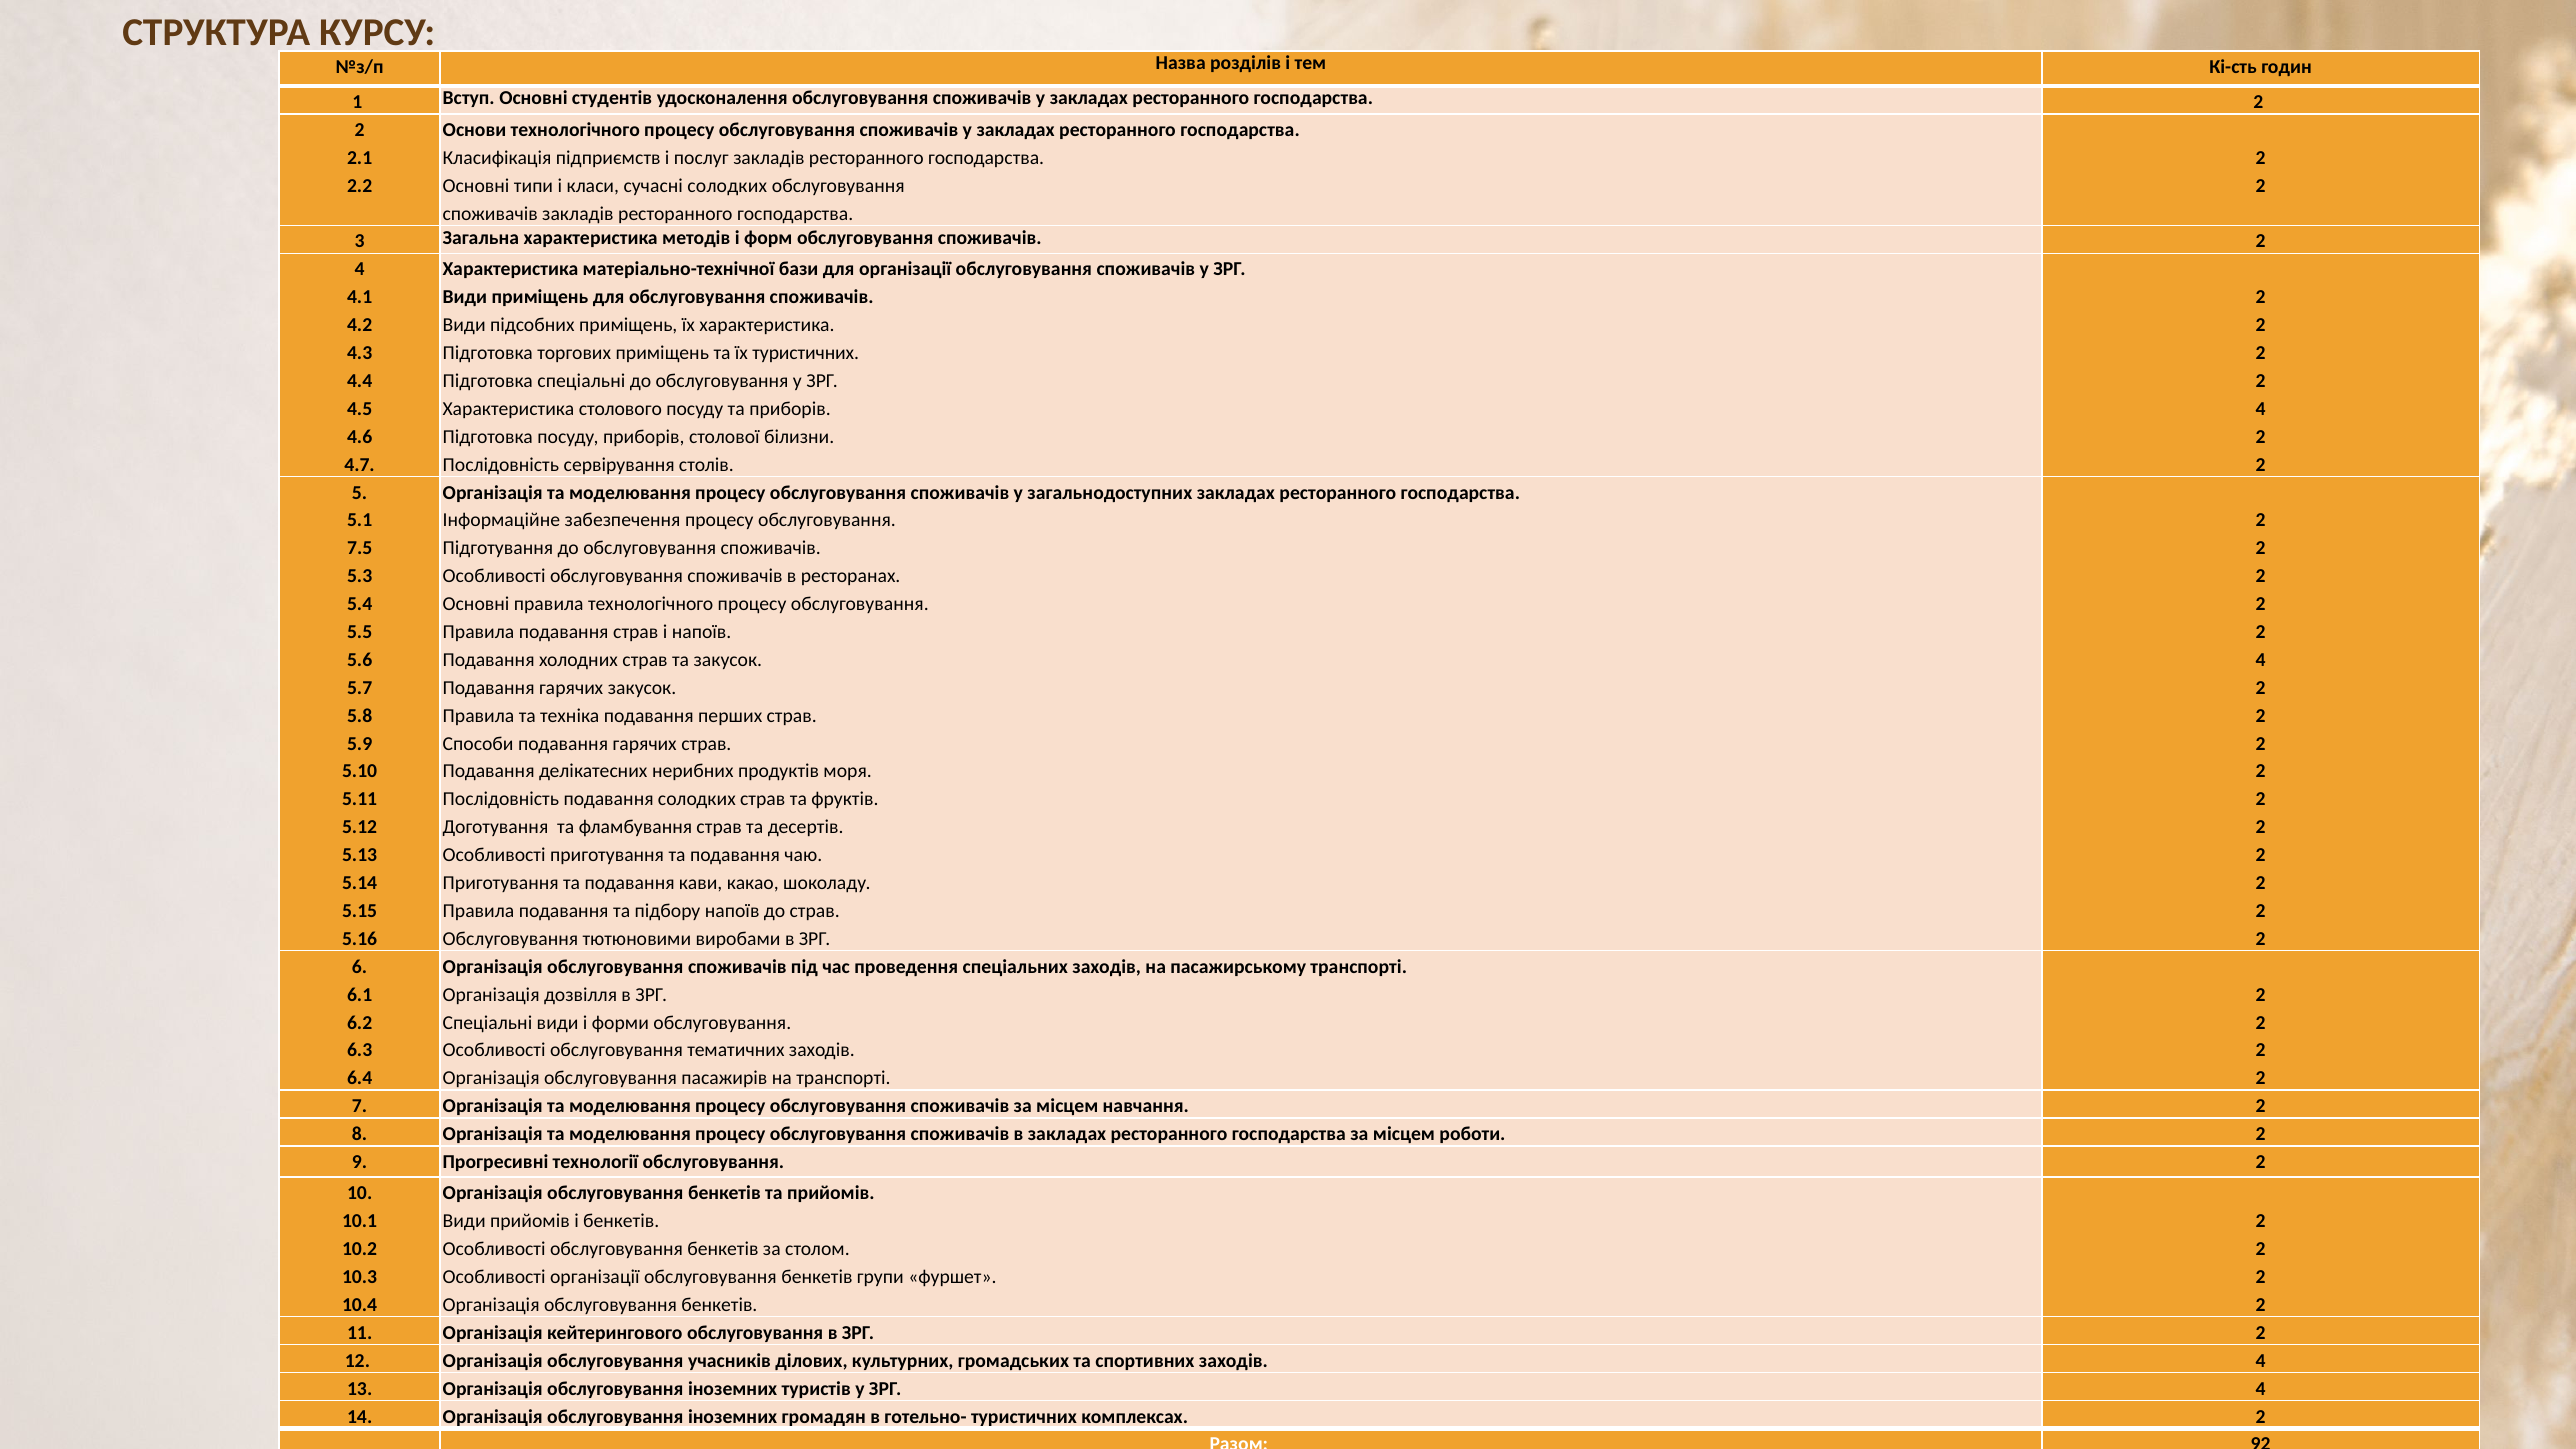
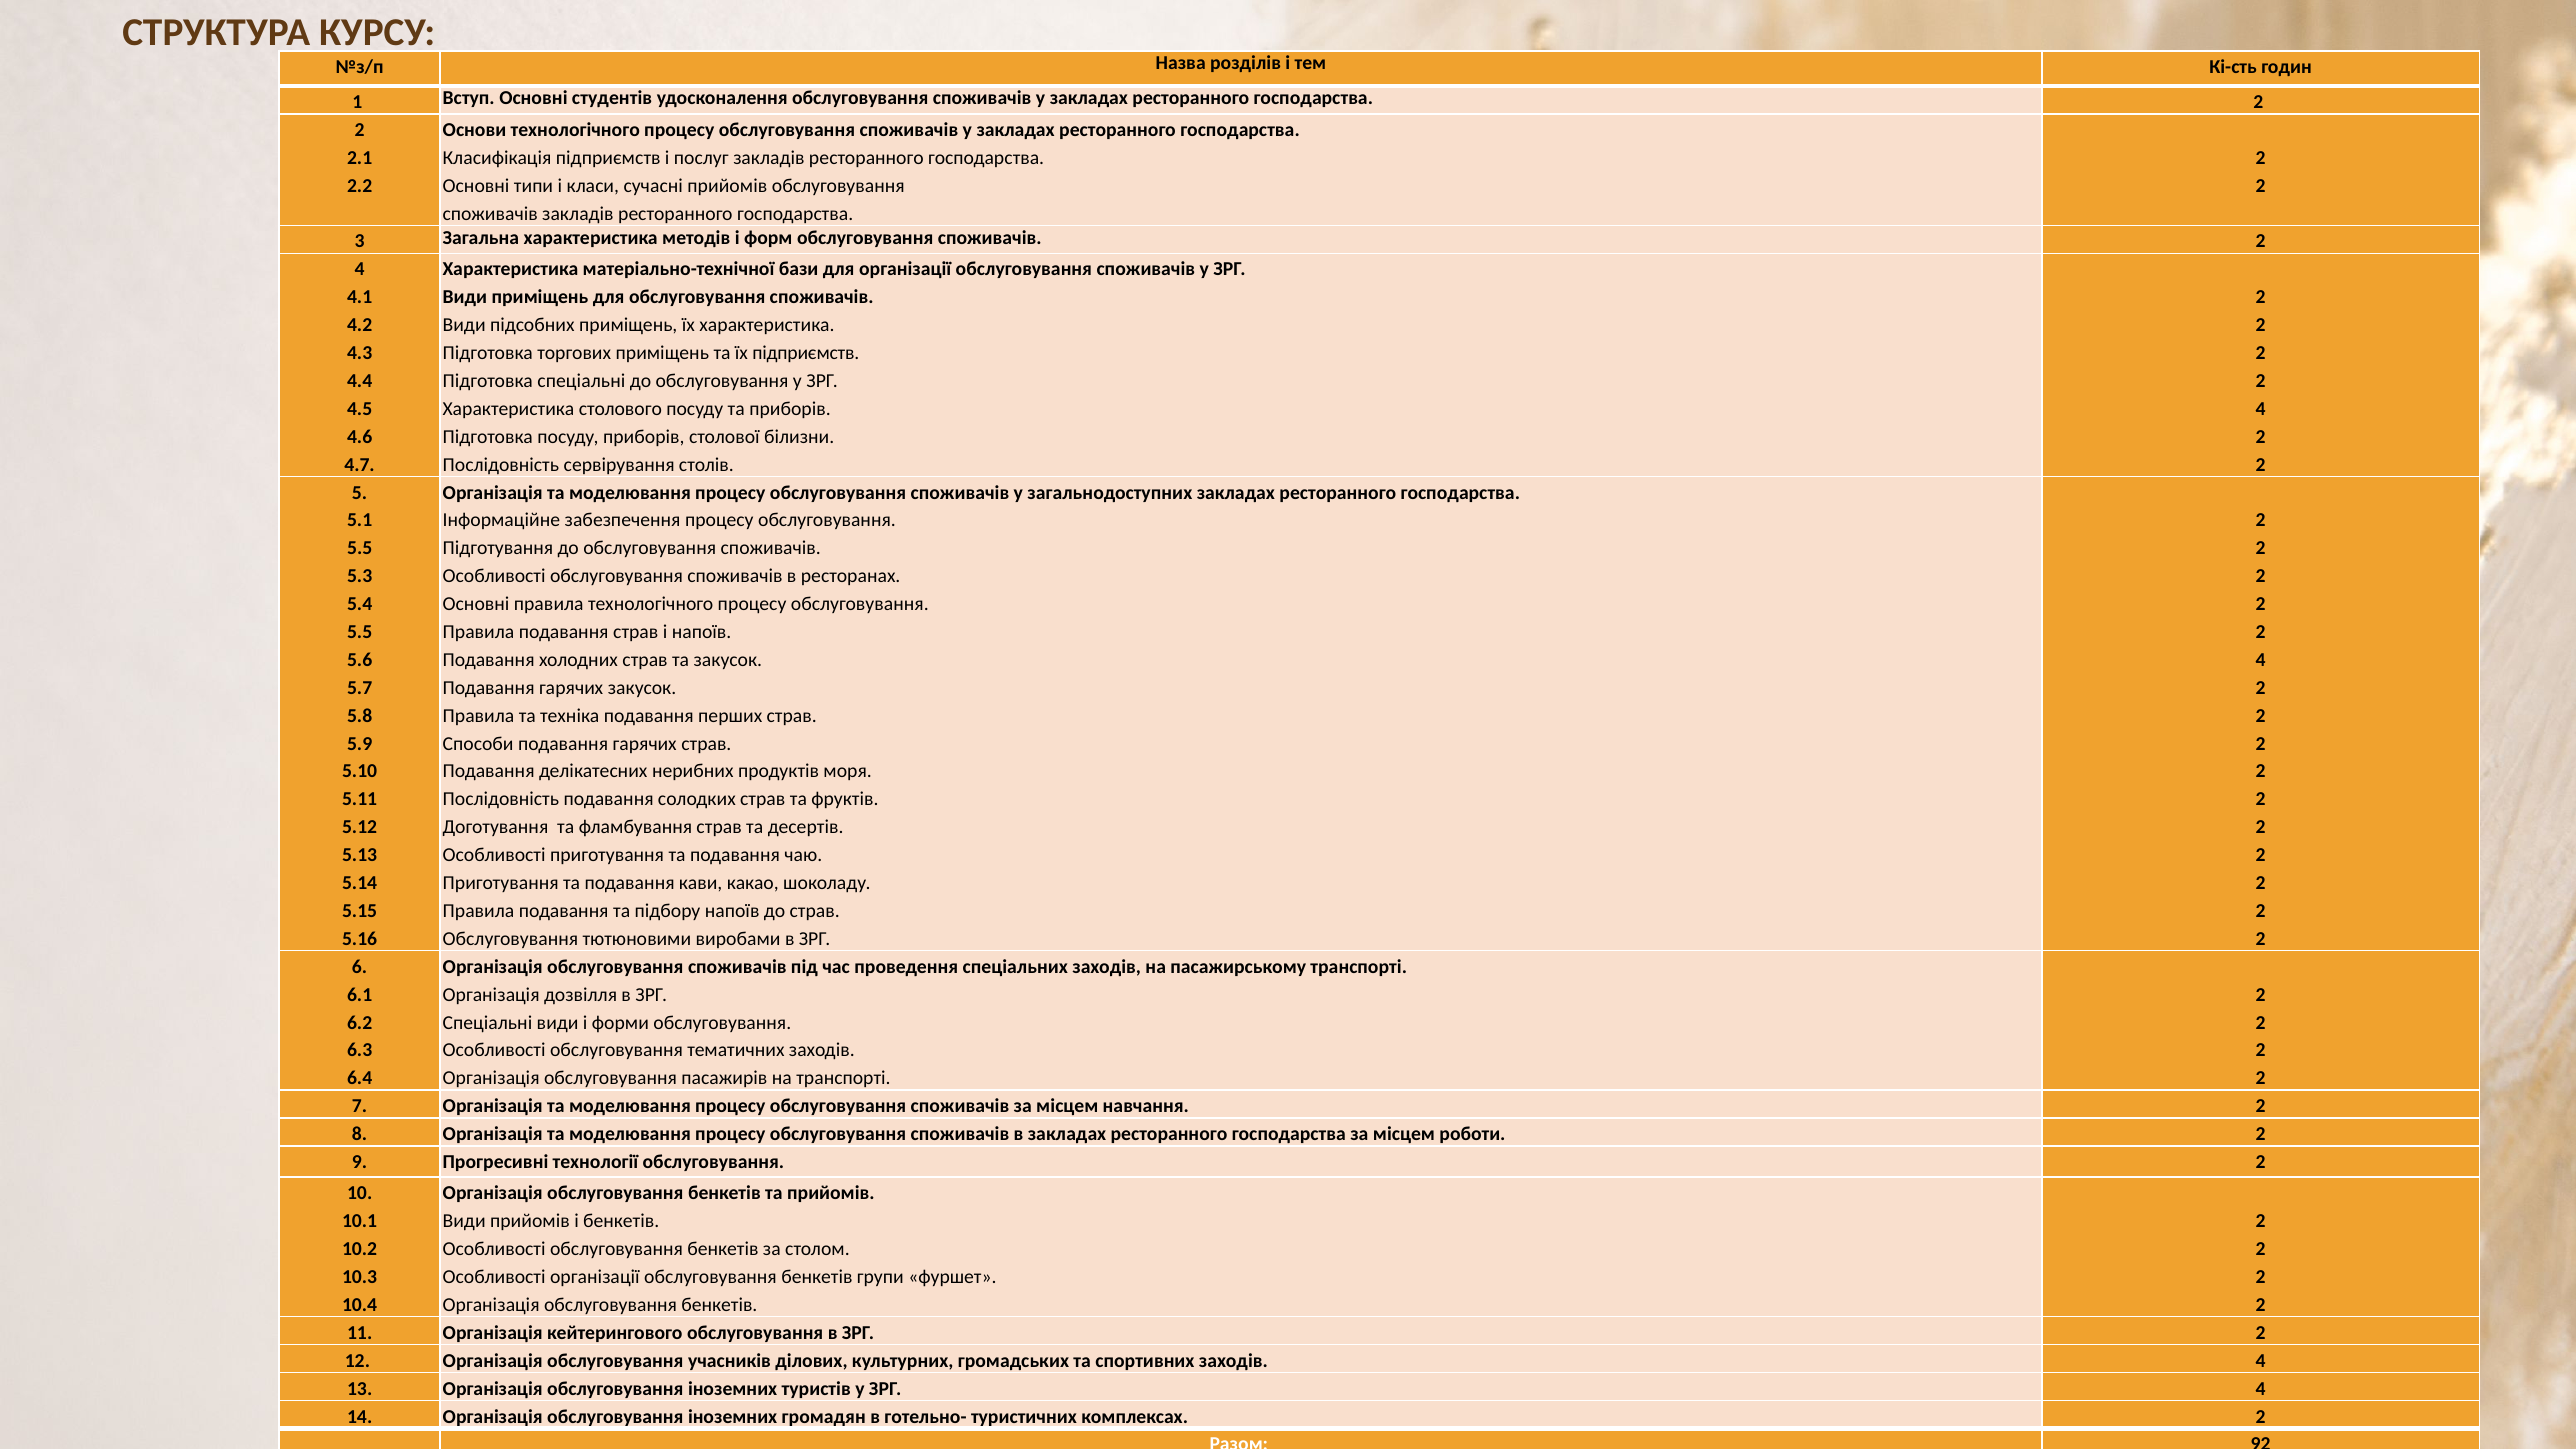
сучасні солодких: солодких -> прийомів
їх туристичних: туристичних -> підприємств
7.5 at (360, 548): 7.5 -> 5.5
